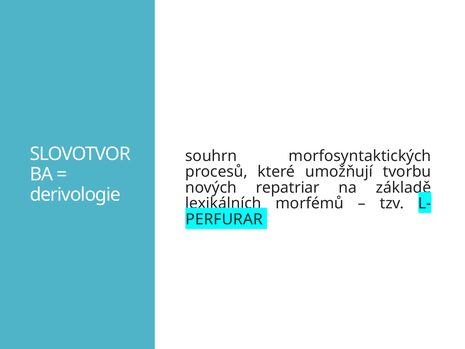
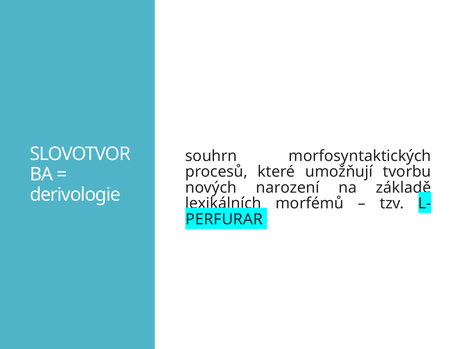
repatriar: repatriar -> narození
